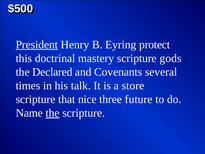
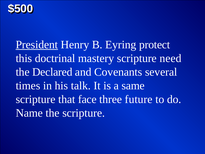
gods: gods -> need
store: store -> same
nice: nice -> face
the at (53, 113) underline: present -> none
